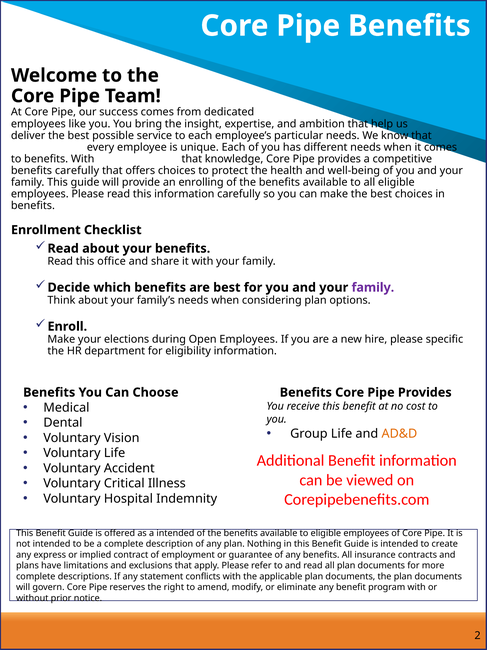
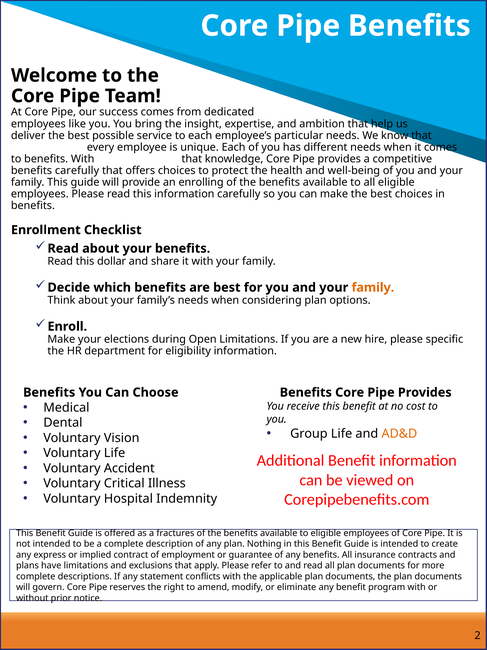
office: office -> dollar
family at (373, 287) colour: purple -> orange
Open Employees: Employees -> Limitations
a intended: intended -> fractures
